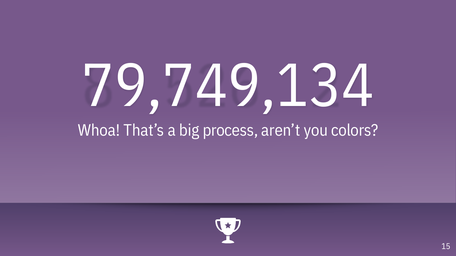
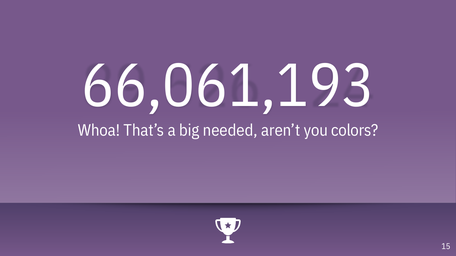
79,749,134: 79,749,134 -> 66,061,193
process: process -> needed
